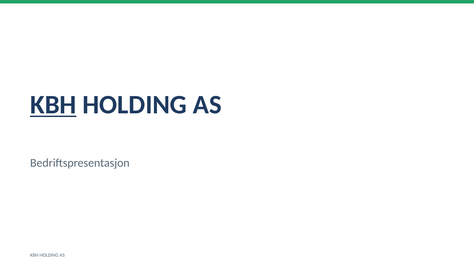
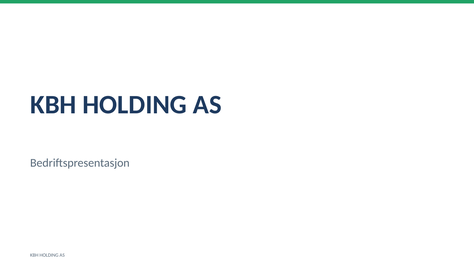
KBH at (53, 105) underline: present -> none
